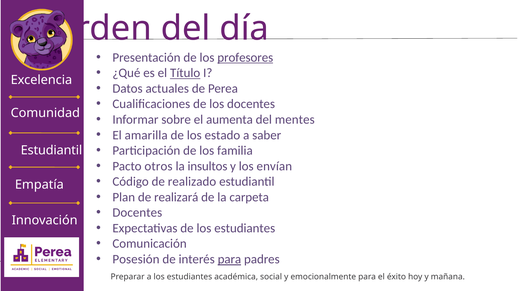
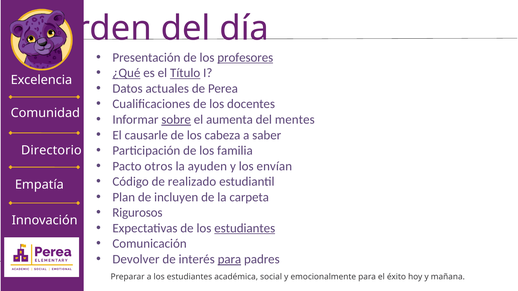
¿Qué underline: none -> present
sobre underline: none -> present
amarilla: amarilla -> causarle
estado: estado -> cabeza
Estudiantil at (51, 151): Estudiantil -> Directorio
insultos: insultos -> ayuden
realizará: realizará -> incluyen
Docentes at (137, 213): Docentes -> Rigurosos
estudiantes at (245, 228) underline: none -> present
Posesión: Posesión -> Devolver
